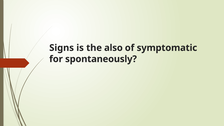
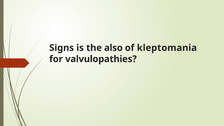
symptomatic: symptomatic -> kleptomania
spontaneously: spontaneously -> valvulopathies
